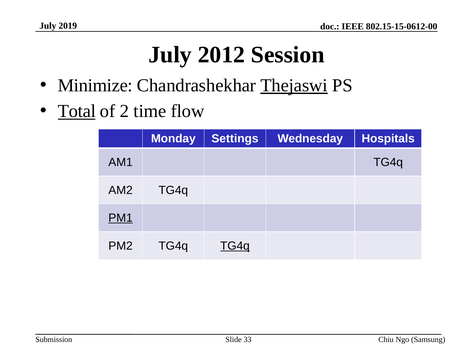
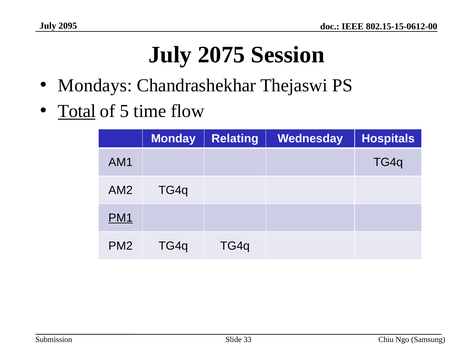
2019: 2019 -> 2095
2012: 2012 -> 2075
Minimize: Minimize -> Mondays
Thejaswi underline: present -> none
2: 2 -> 5
Settings: Settings -> Relating
TG4q at (235, 246) underline: present -> none
